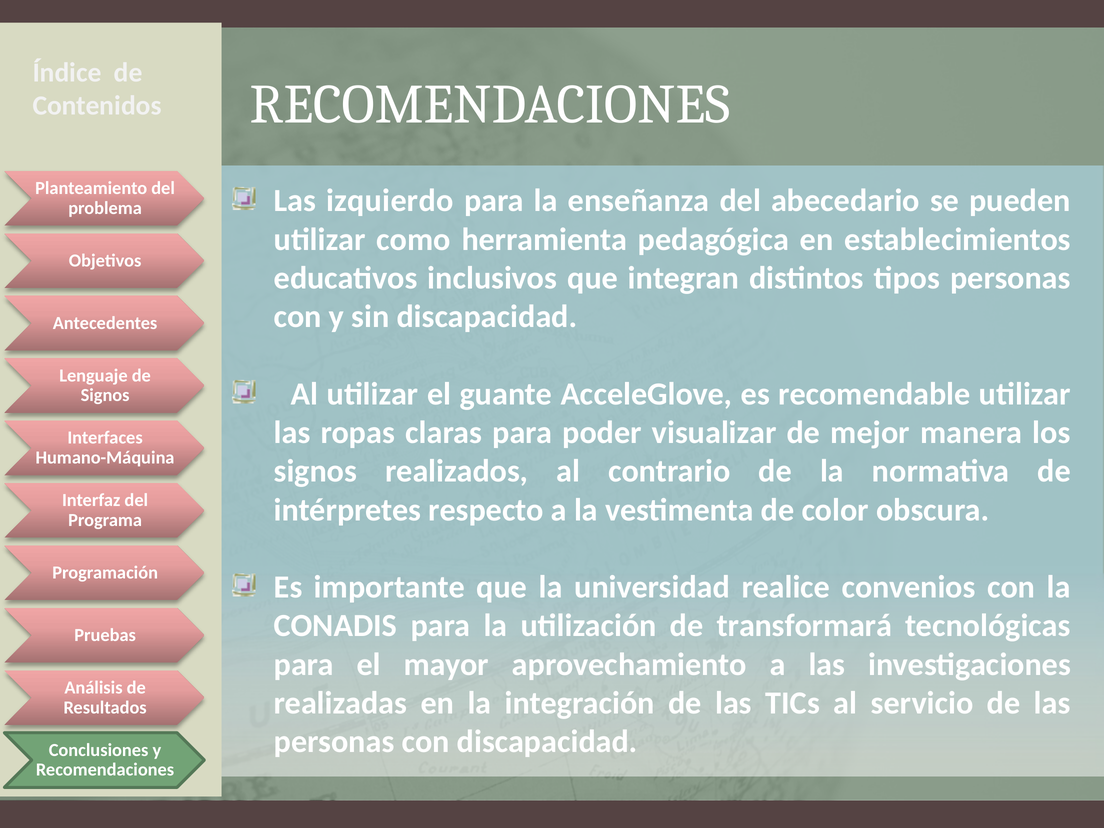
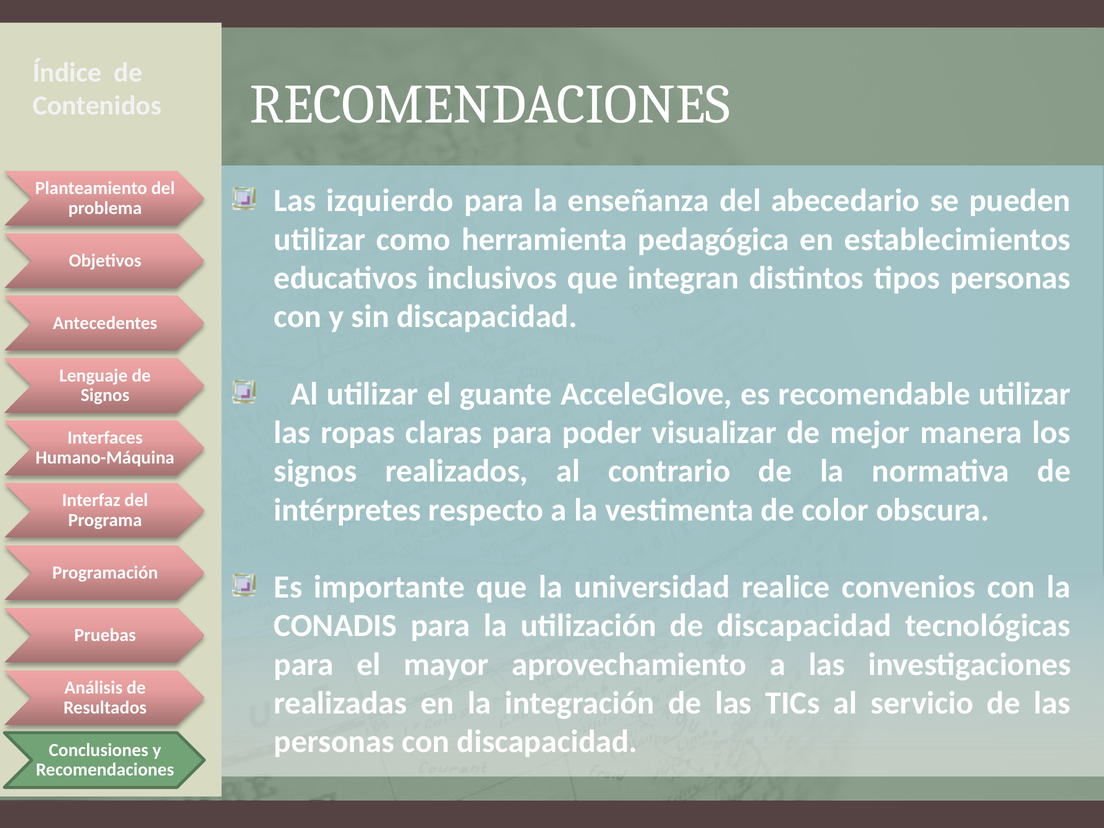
de transformará: transformará -> discapacidad
